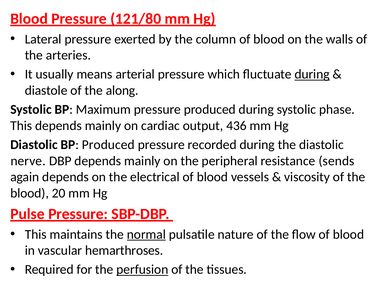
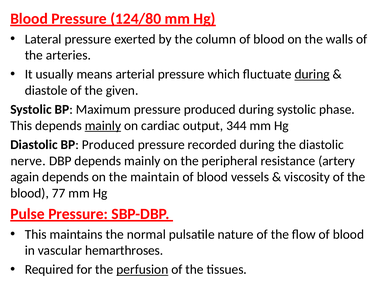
121/80: 121/80 -> 124/80
along: along -> given
mainly at (103, 125) underline: none -> present
436: 436 -> 344
sends: sends -> artery
electrical: electrical -> maintain
20: 20 -> 77
normal underline: present -> none
